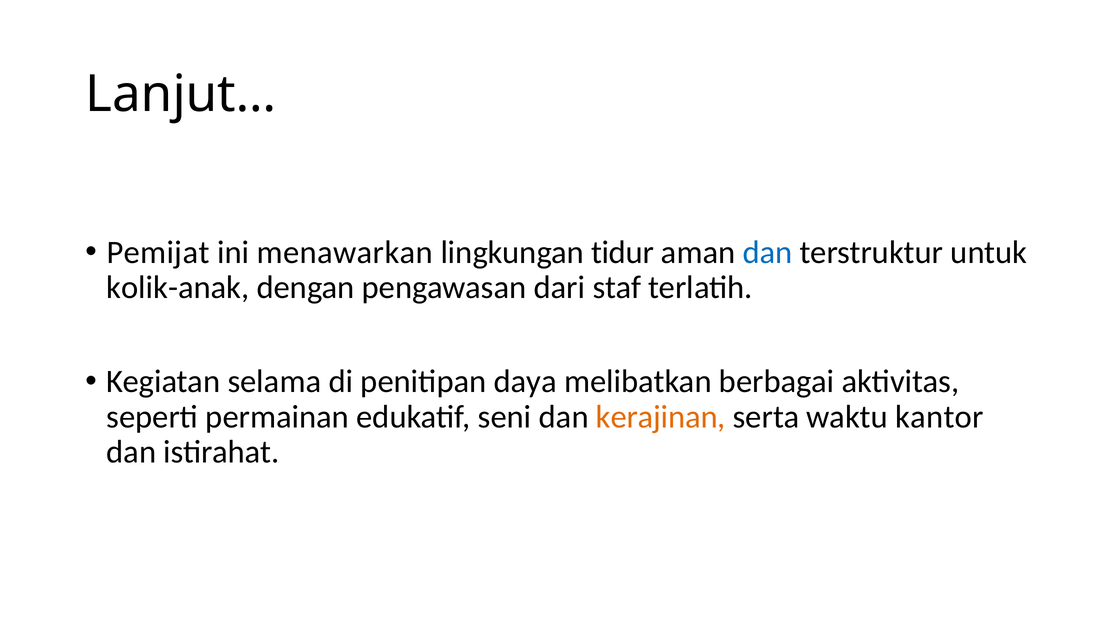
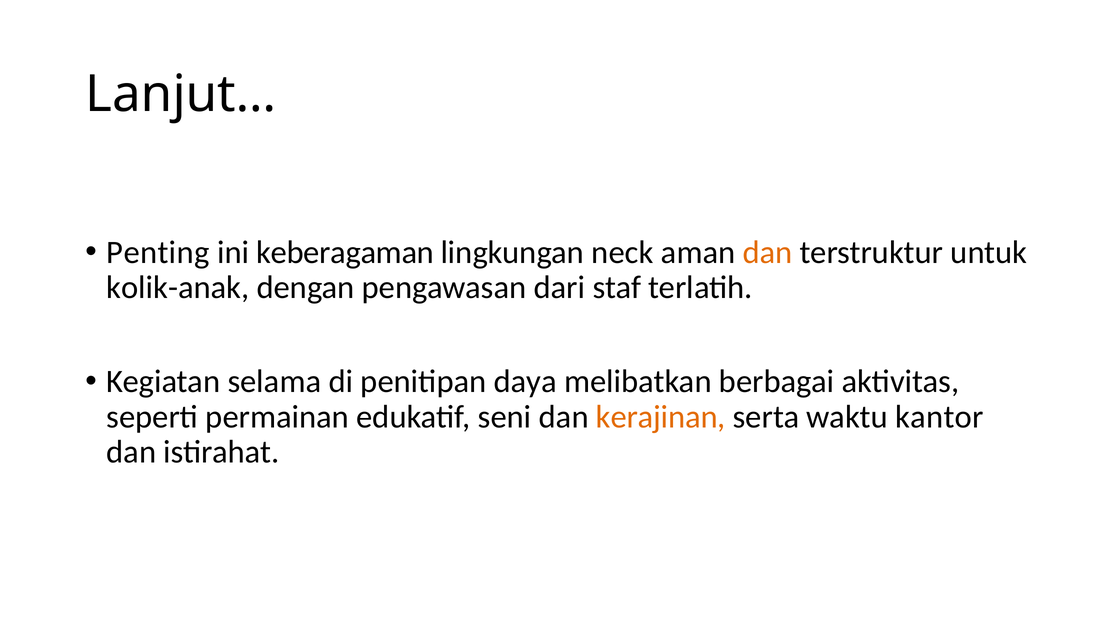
Pemijat: Pemijat -> Penting
menawarkan: menawarkan -> keberagaman
tidur: tidur -> neck
dan at (768, 252) colour: blue -> orange
